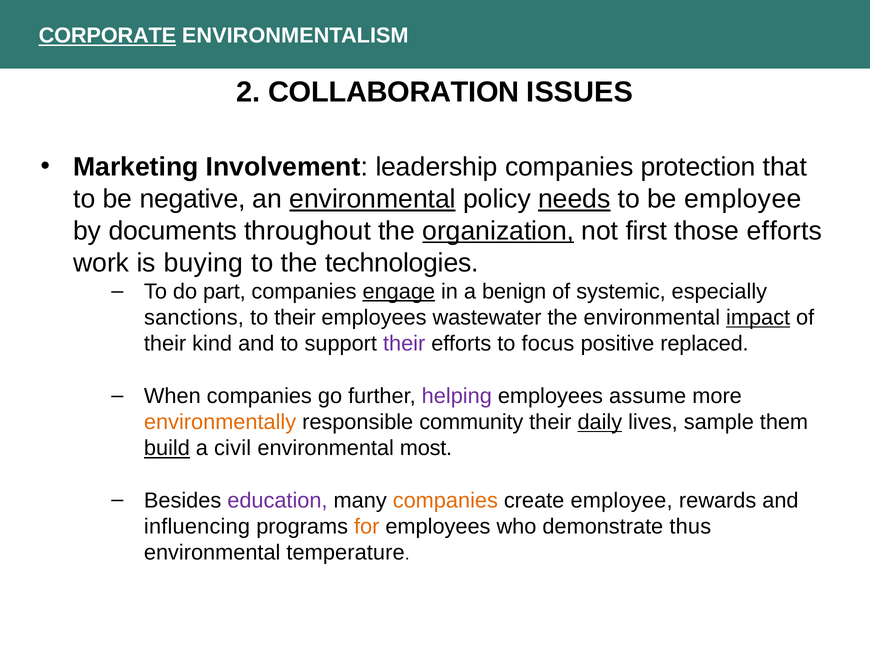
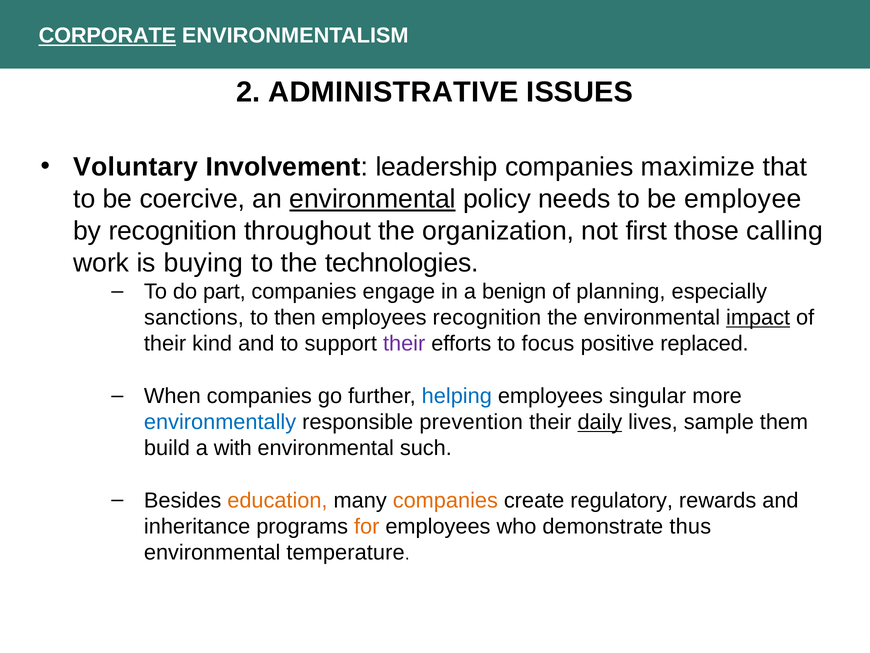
COLLABORATION: COLLABORATION -> ADMINISTRATIVE
Marketing: Marketing -> Voluntary
protection: protection -> maximize
negative: negative -> coercive
needs underline: present -> none
by documents: documents -> recognition
organization underline: present -> none
those efforts: efforts -> calling
engage underline: present -> none
systemic: systemic -> planning
to their: their -> then
employees wastewater: wastewater -> recognition
helping colour: purple -> blue
assume: assume -> singular
environmentally colour: orange -> blue
community: community -> prevention
build underline: present -> none
civil: civil -> with
most: most -> such
education colour: purple -> orange
create employee: employee -> regulatory
influencing: influencing -> inheritance
